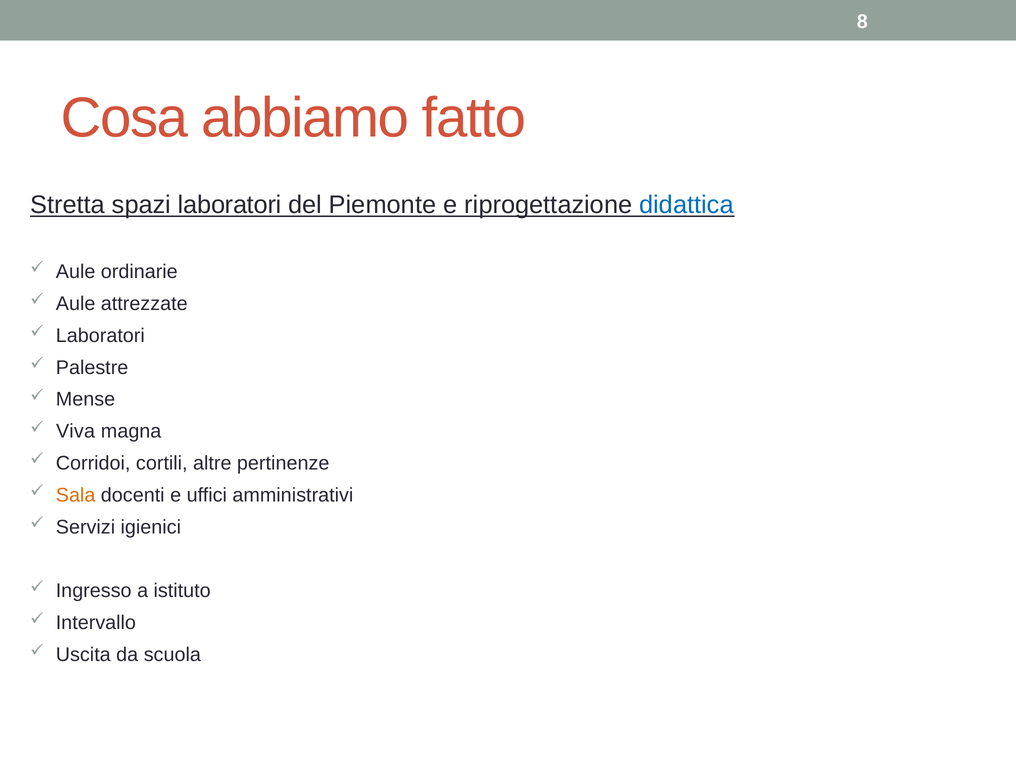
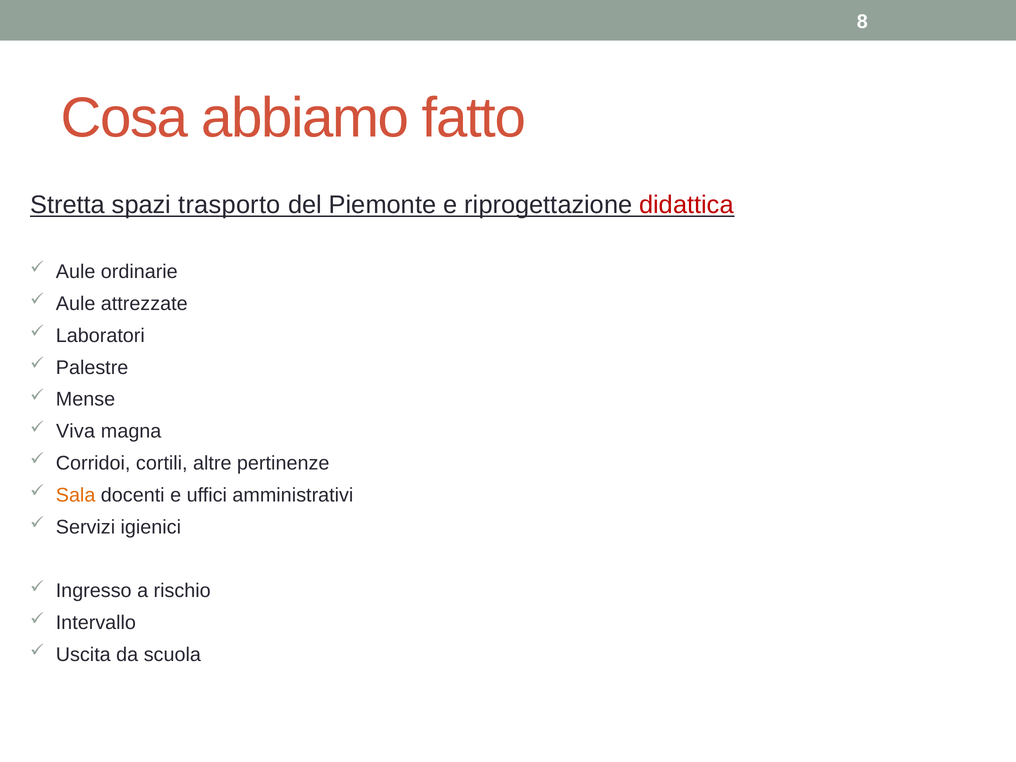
spazi laboratori: laboratori -> trasporto
didattica colour: blue -> red
istituto: istituto -> rischio
